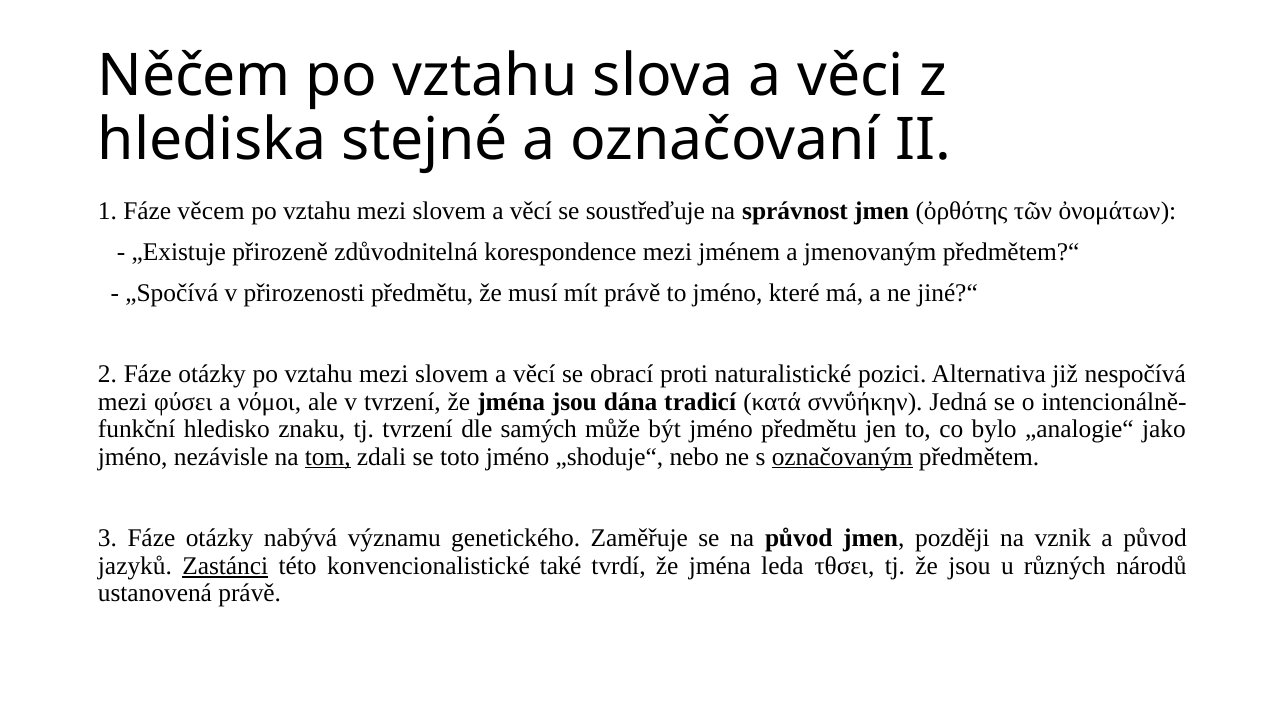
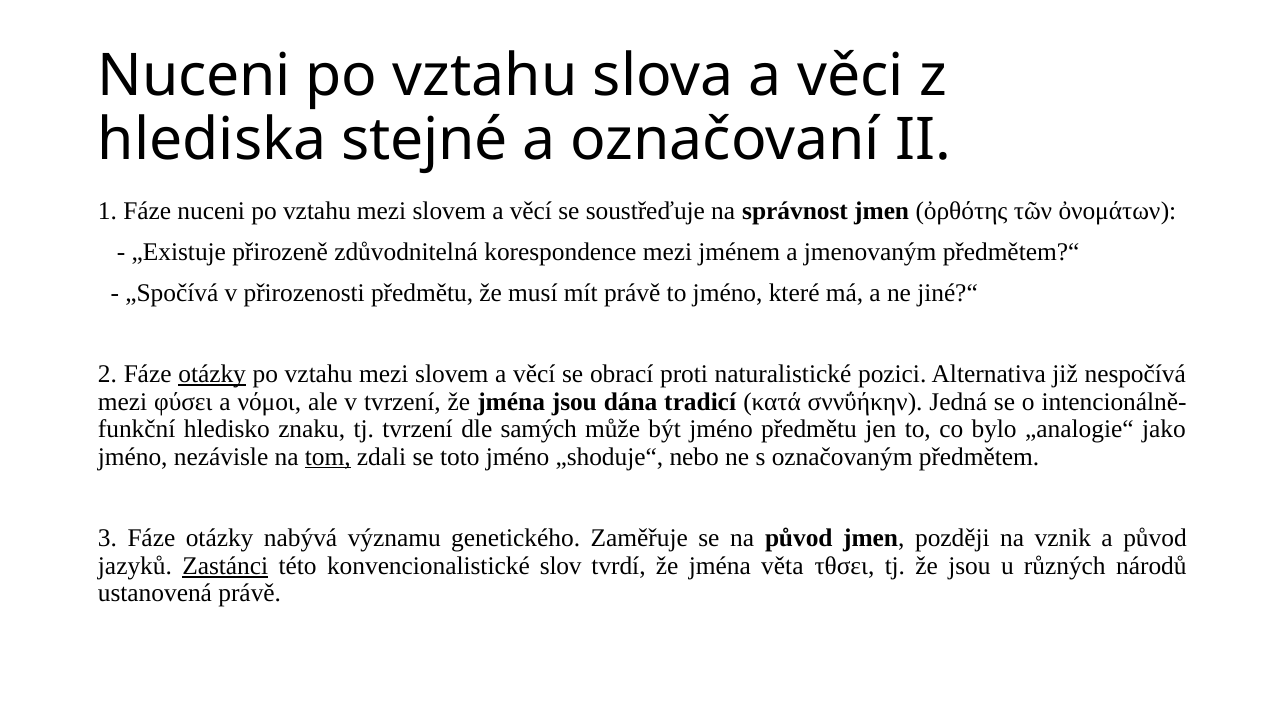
Něčem at (194, 76): Něčem -> Nuceni
Fáze věcem: věcem -> nuceni
otázky at (212, 374) underline: none -> present
označovaným underline: present -> none
také: také -> slov
leda: leda -> věta
